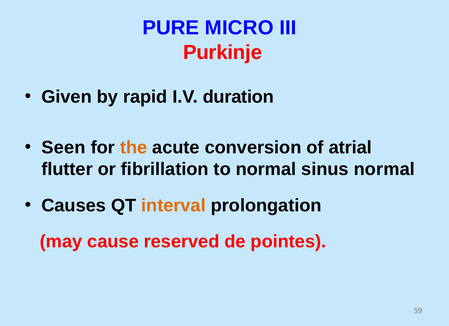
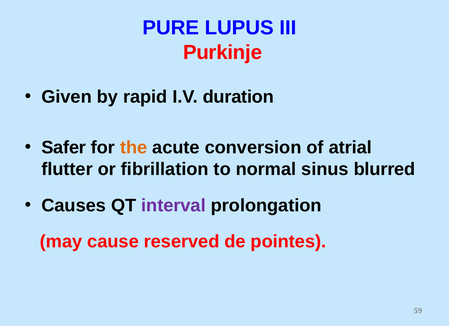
MICRO: MICRO -> LUPUS
Seen: Seen -> Safer
sinus normal: normal -> blurred
interval colour: orange -> purple
